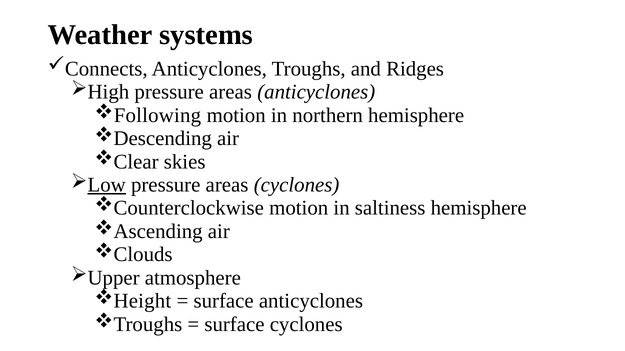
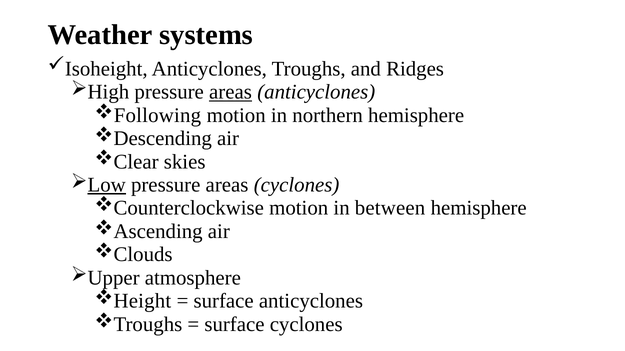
Connects: Connects -> Isoheight
areas at (230, 92) underline: none -> present
saltiness: saltiness -> between
